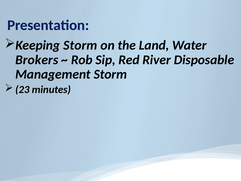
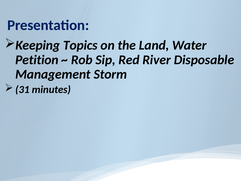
Keeping Storm: Storm -> Topics
Brokers: Brokers -> Petition
23: 23 -> 31
